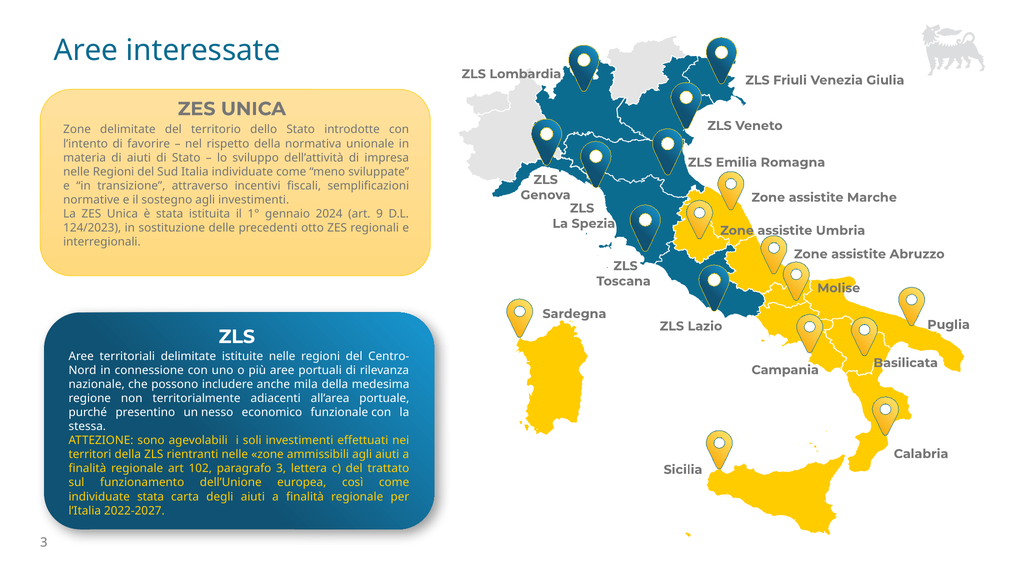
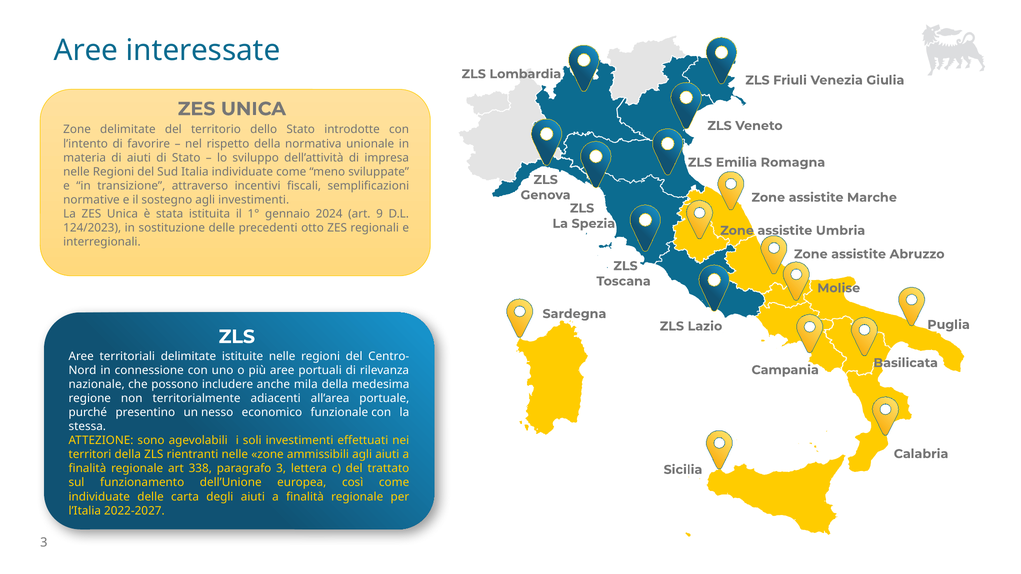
102: 102 -> 338
individuate stata: stata -> delle
